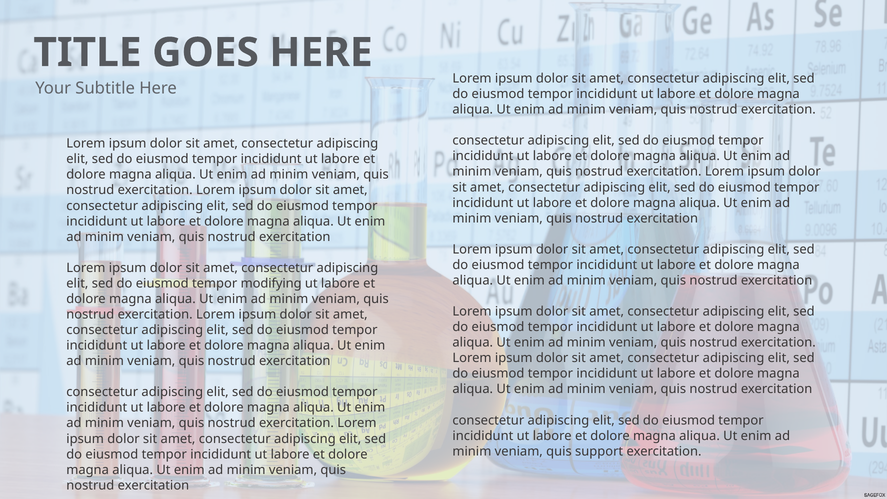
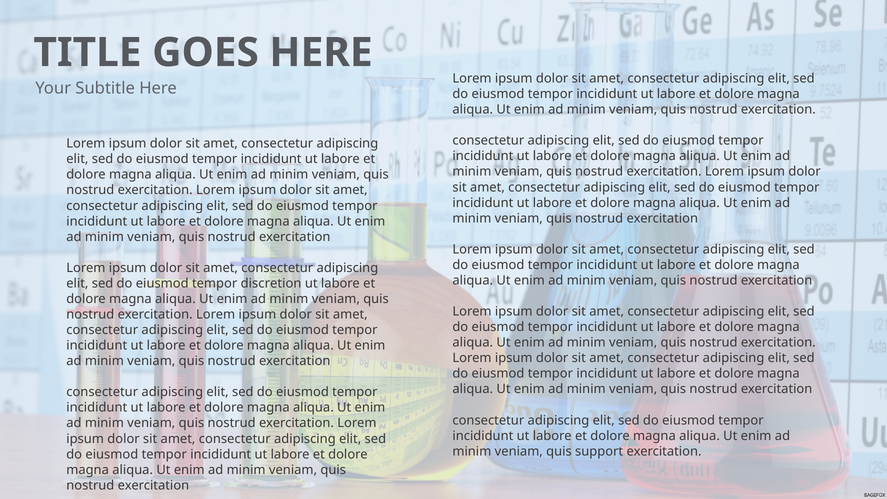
modifying: modifying -> discretion
